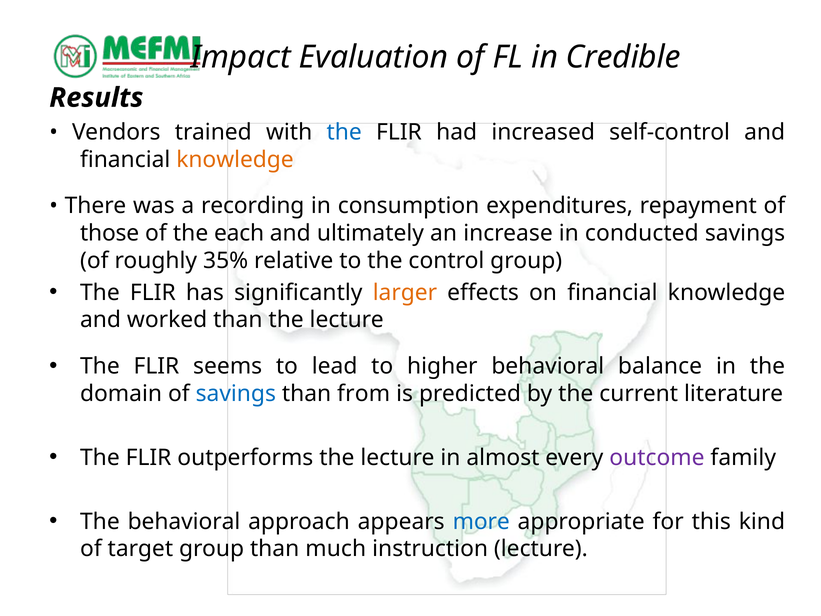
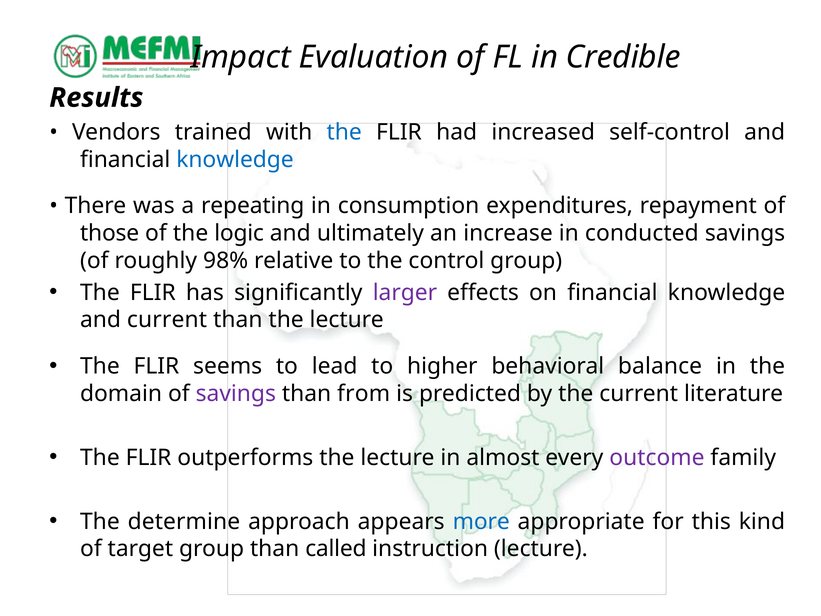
knowledge at (235, 159) colour: orange -> blue
recording: recording -> repeating
each: each -> logic
35%: 35% -> 98%
larger colour: orange -> purple
and worked: worked -> current
savings at (236, 394) colour: blue -> purple
The behavioral: behavioral -> determine
much: much -> called
